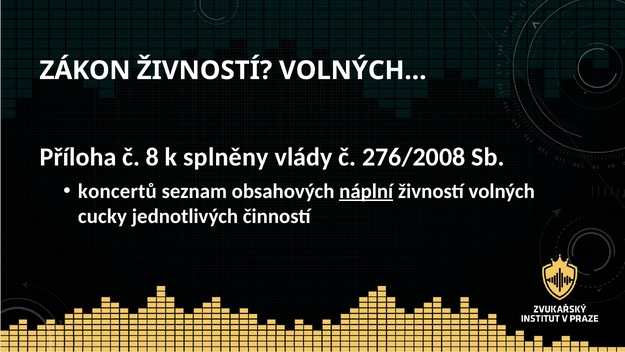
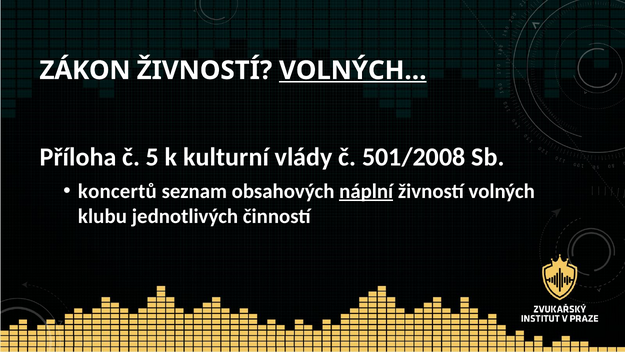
VOLNÝCH… underline: none -> present
8: 8 -> 5
splněny: splněny -> kulturní
276/2008: 276/2008 -> 501/2008
cucky: cucky -> klubu
